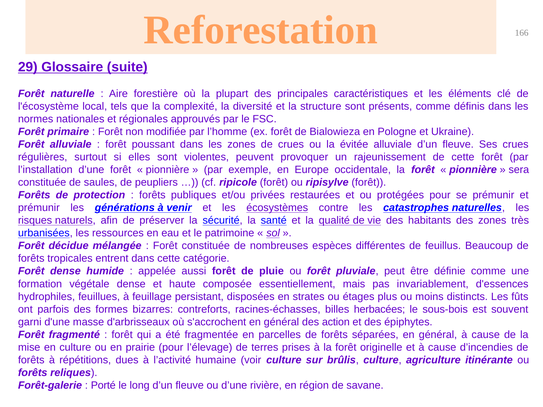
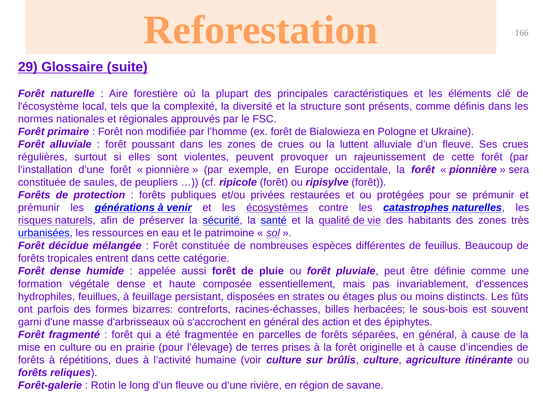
évitée: évitée -> luttent
Porté: Porté -> Rotin
